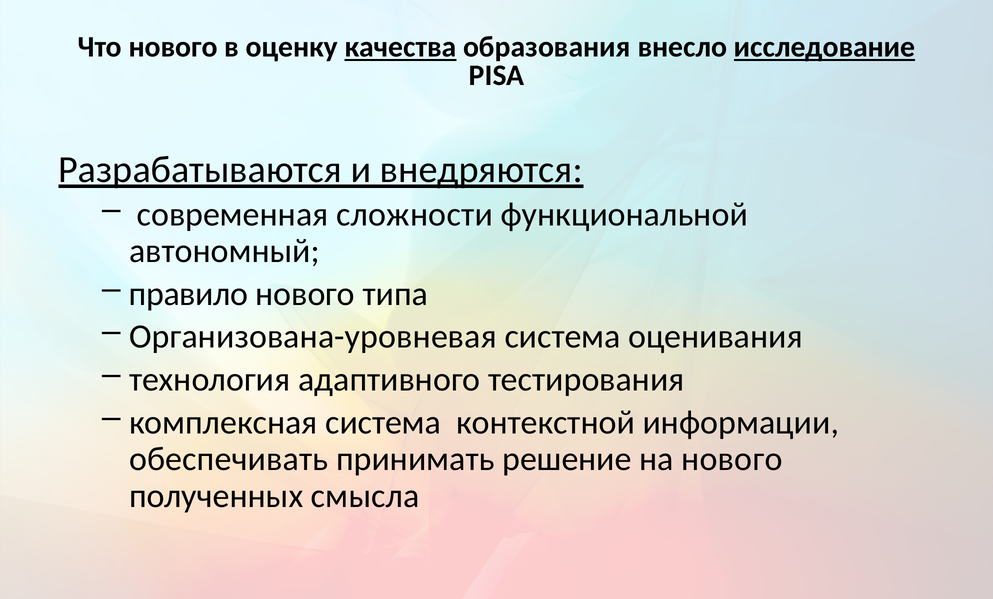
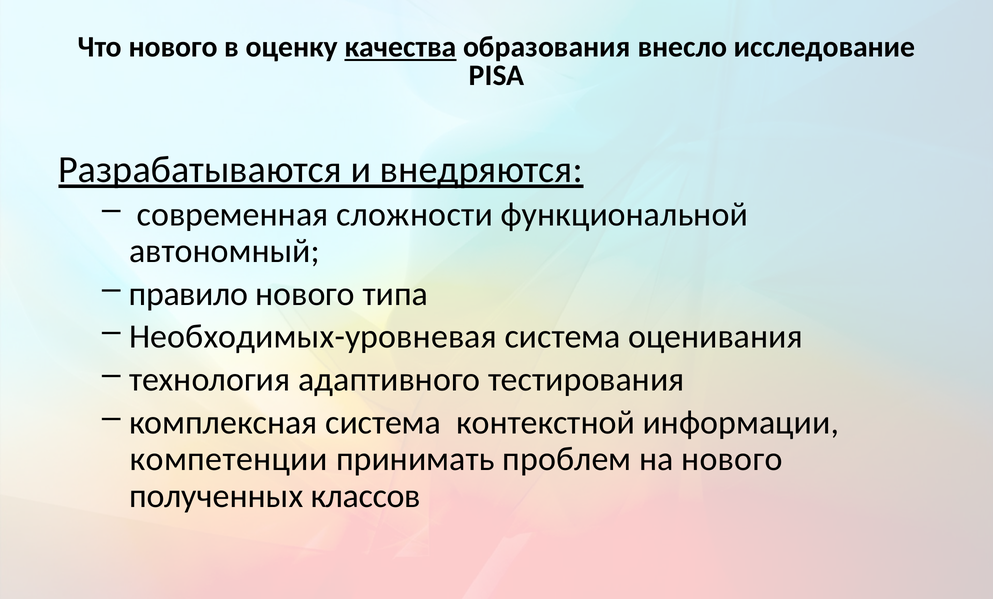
исследование underline: present -> none
Организована-уровневая: Организована-уровневая -> Необходимых-уровневая
обеспечивать: обеспечивать -> компетенции
решение: решение -> проблем
смысла: смысла -> классов
